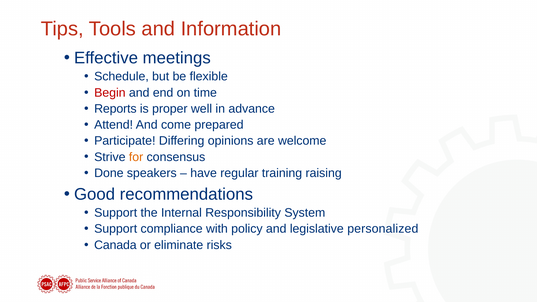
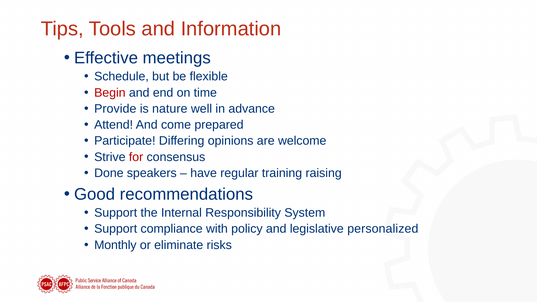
Reports: Reports -> Provide
proper: proper -> nature
for colour: orange -> red
Canada: Canada -> Monthly
